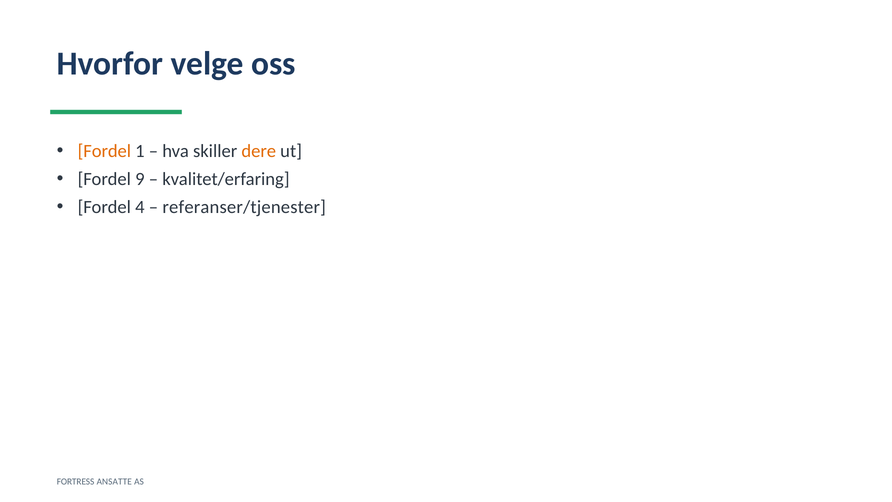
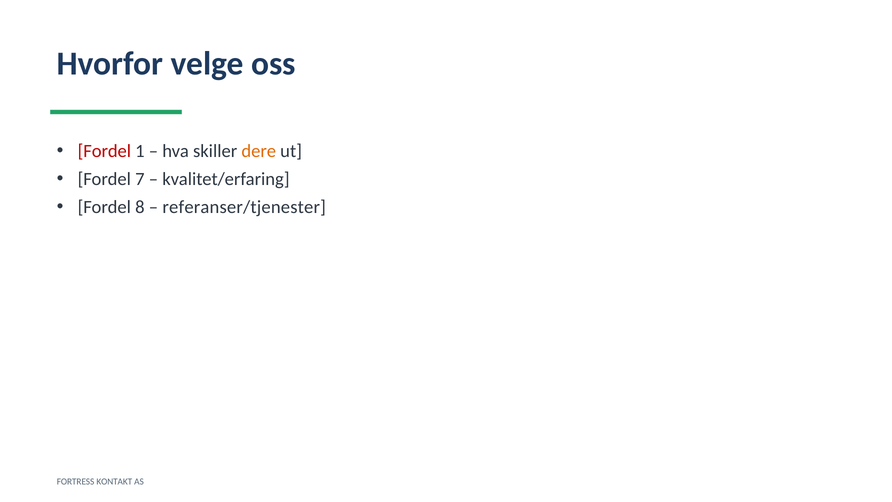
Fordel at (104, 151) colour: orange -> red
9: 9 -> 7
4: 4 -> 8
ANSATTE: ANSATTE -> KONTAKT
